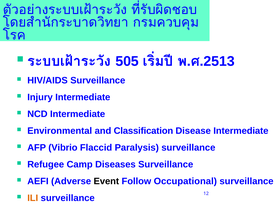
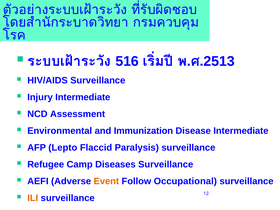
505: 505 -> 516
NCD Intermediate: Intermediate -> Assessment
Classification: Classification -> Immunization
Vibrio: Vibrio -> Lepto
Event colour: black -> orange
